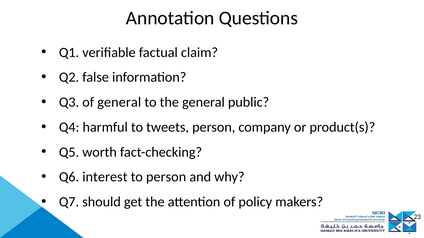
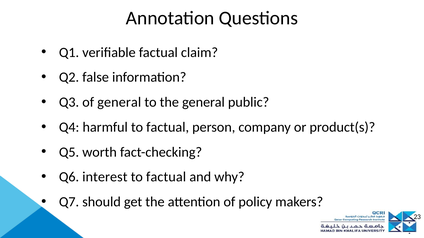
harmful to tweets: tweets -> factual
person at (166, 177): person -> factual
